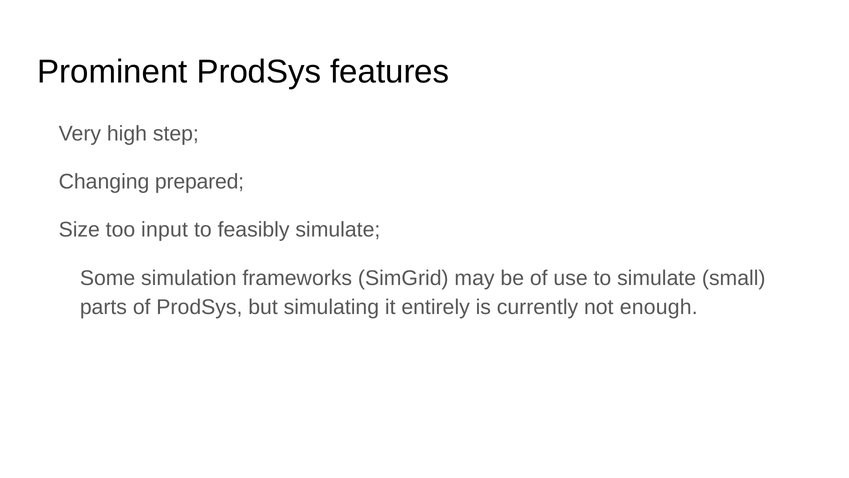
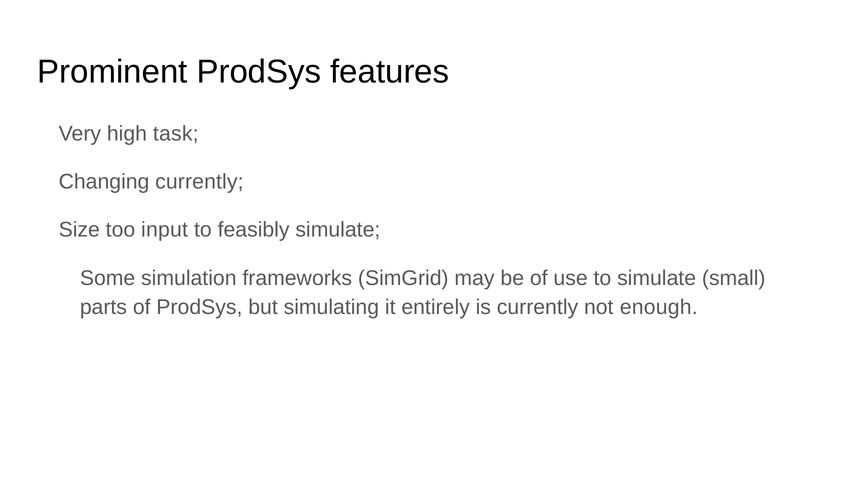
step: step -> task
Changing prepared: prepared -> currently
